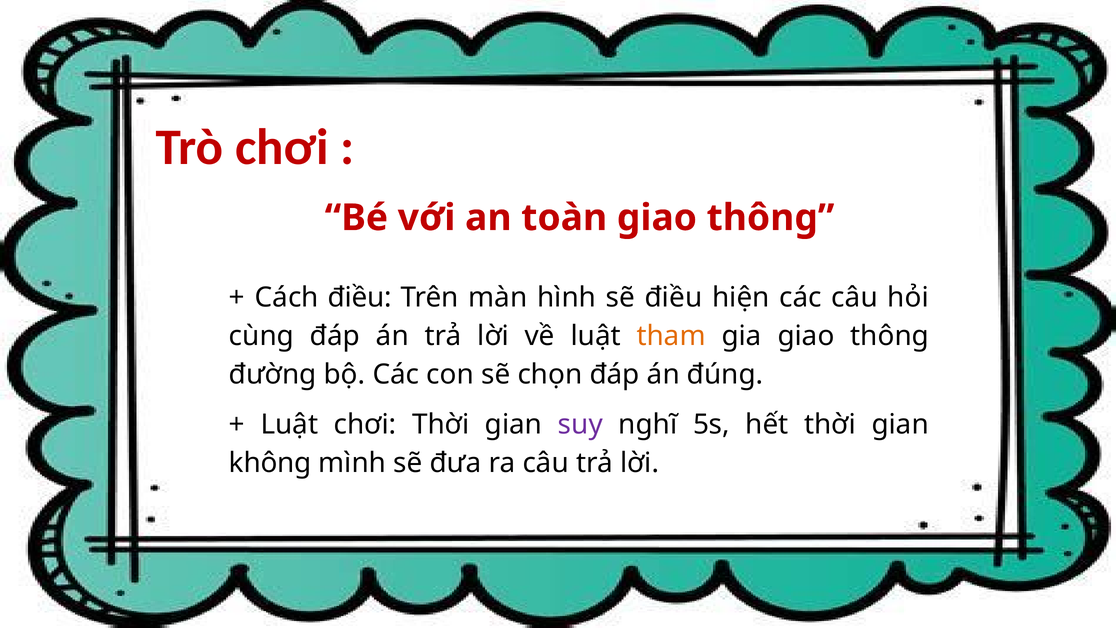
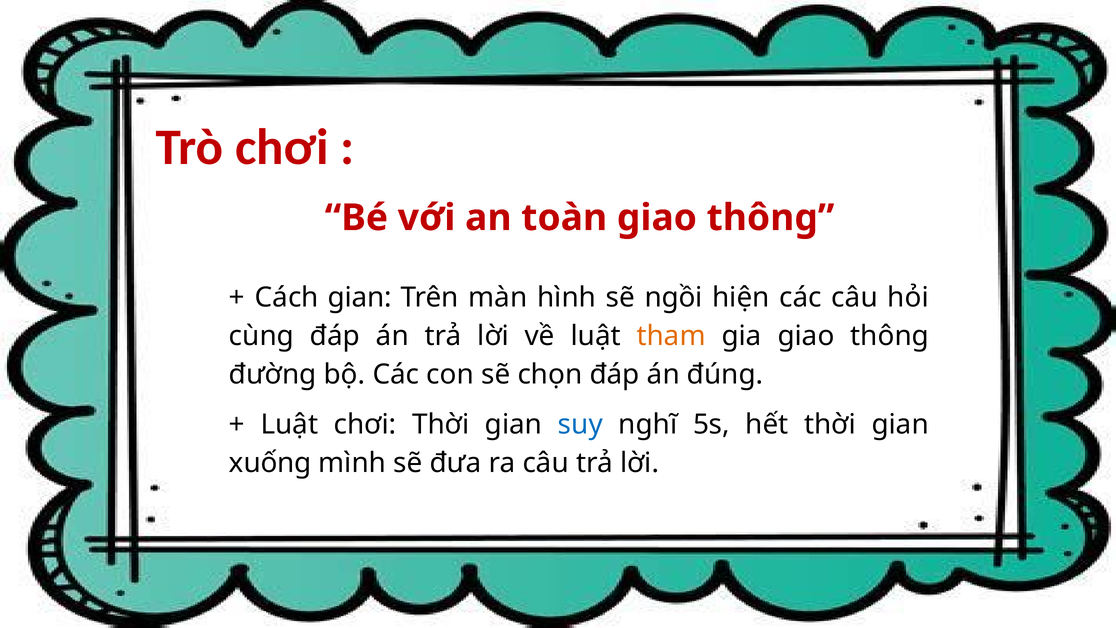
Cách điều: điều -> gian
sẽ điều: điều -> ngồi
suy colour: purple -> blue
không: không -> xuống
